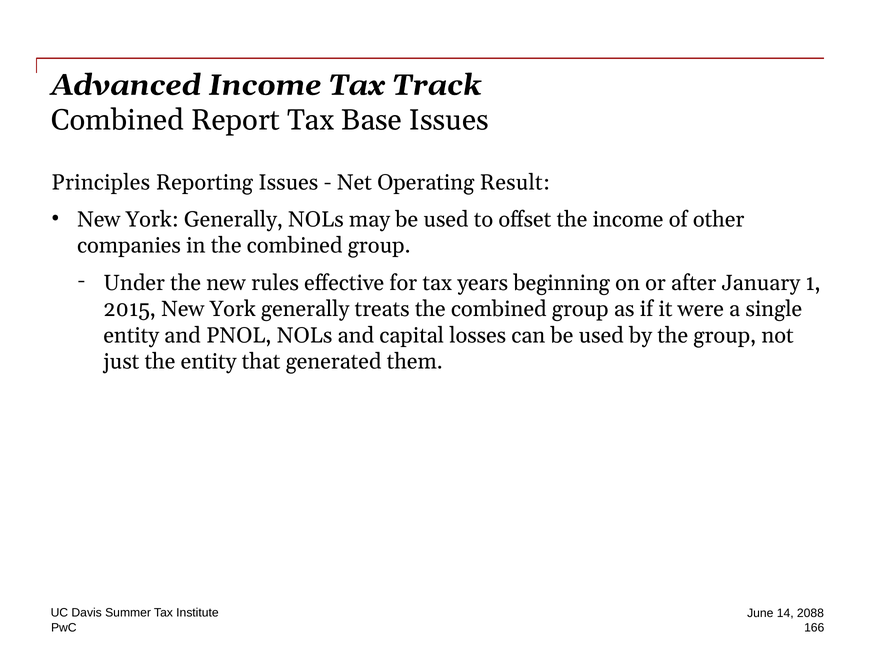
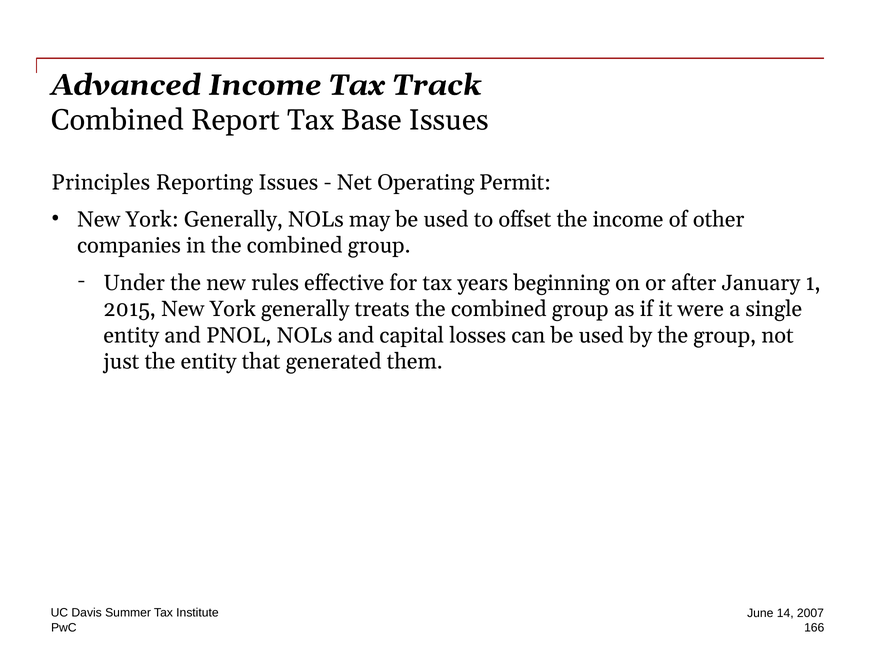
Result: Result -> Permit
2088: 2088 -> 2007
